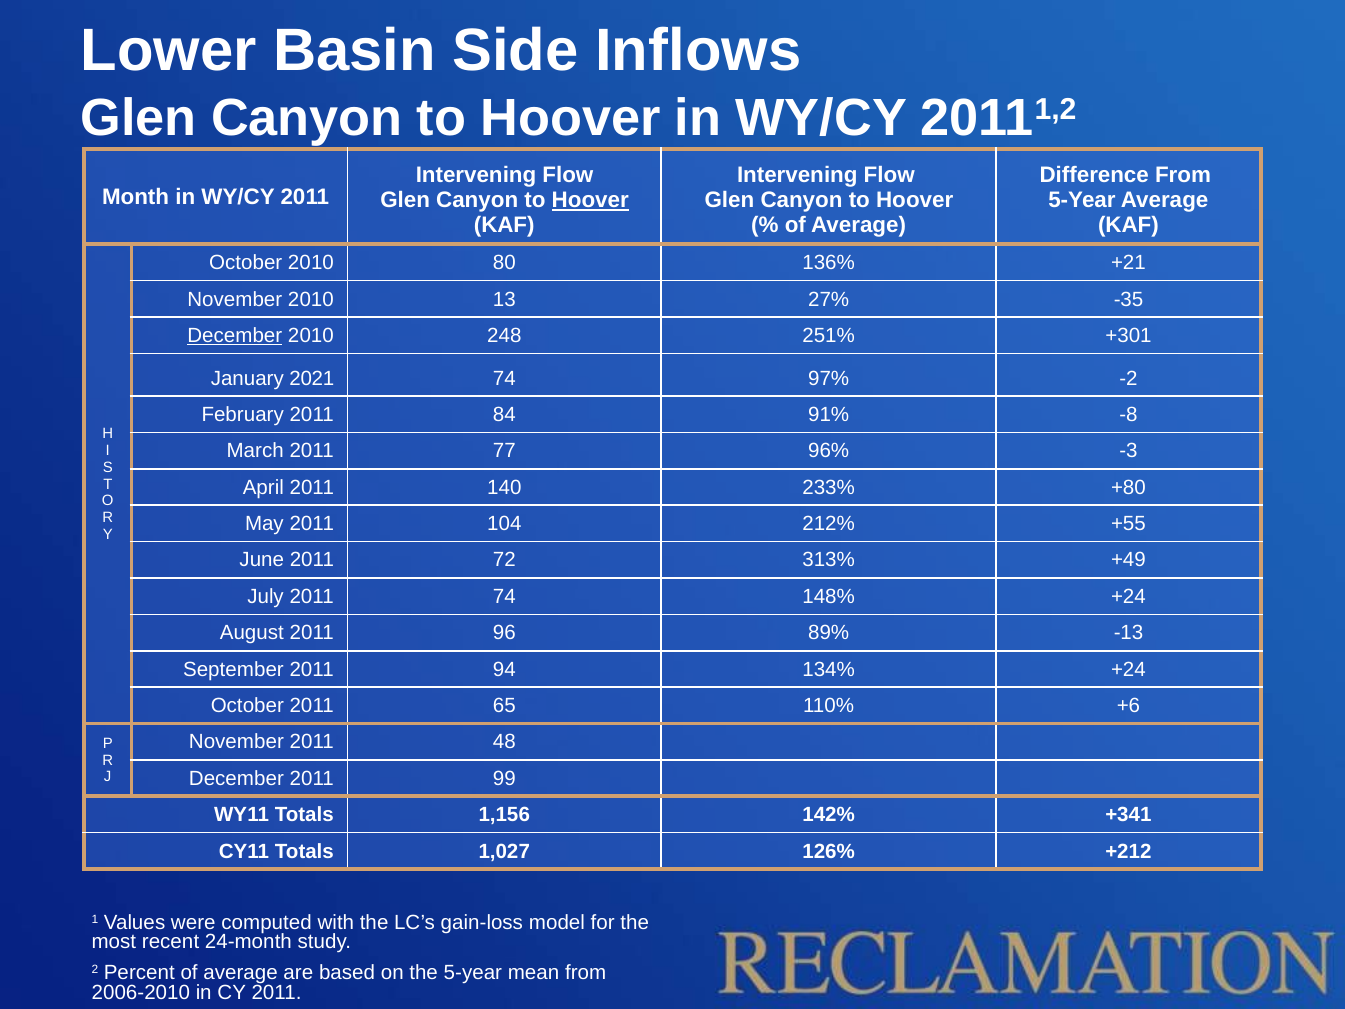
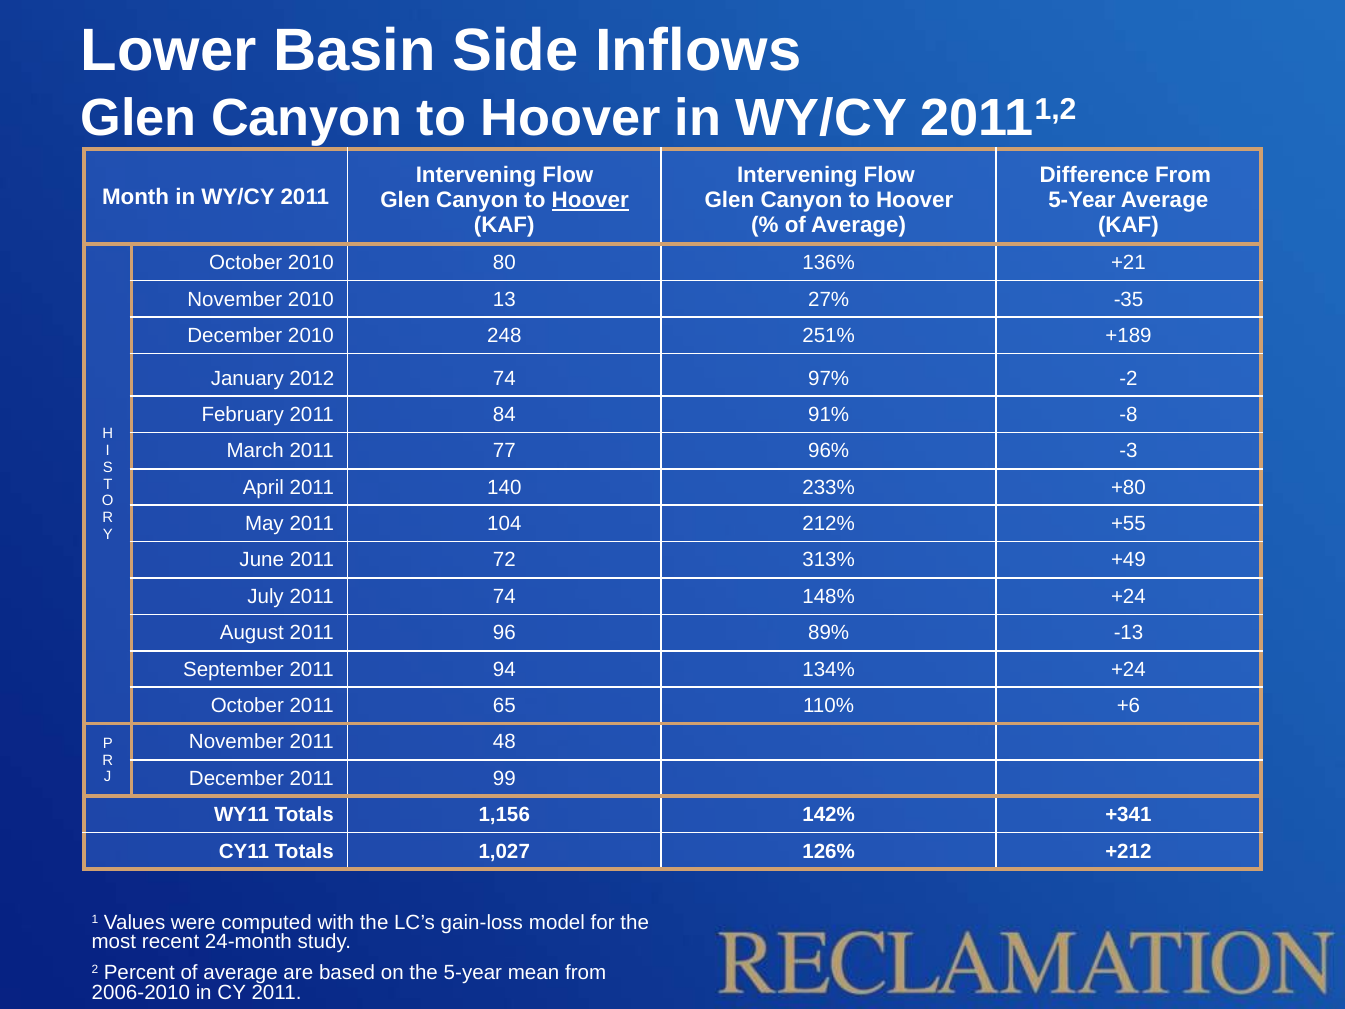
December at (235, 336) underline: present -> none
+301: +301 -> +189
2021: 2021 -> 2012
